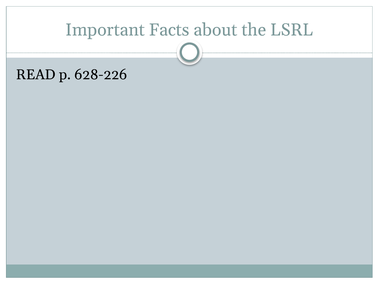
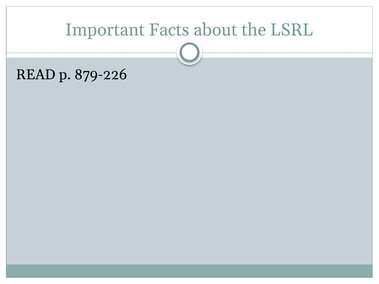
628-226: 628-226 -> 879-226
